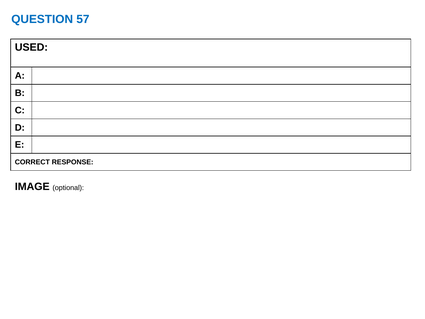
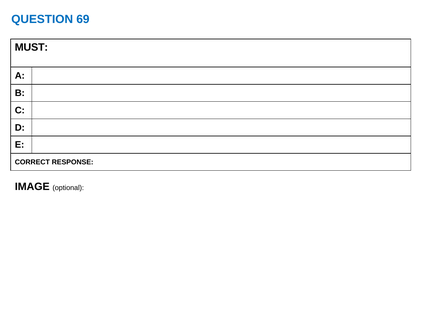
57: 57 -> 69
USED: USED -> MUST
